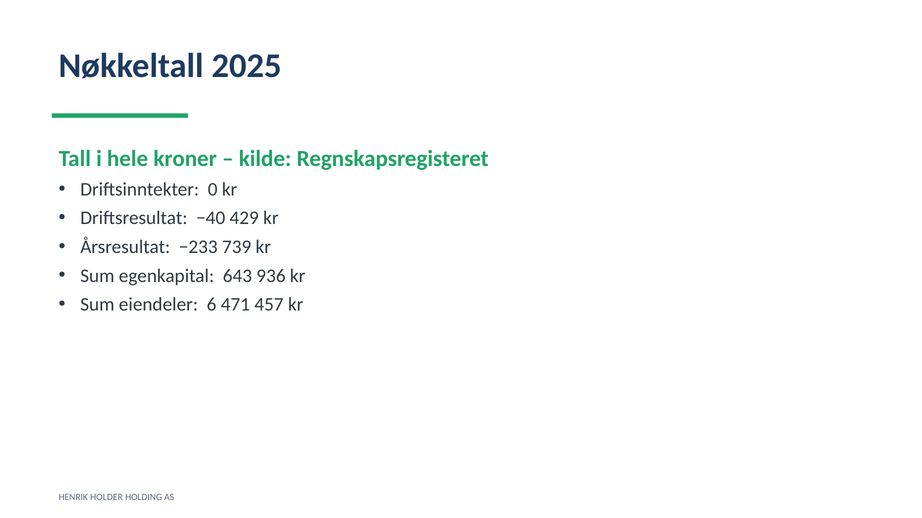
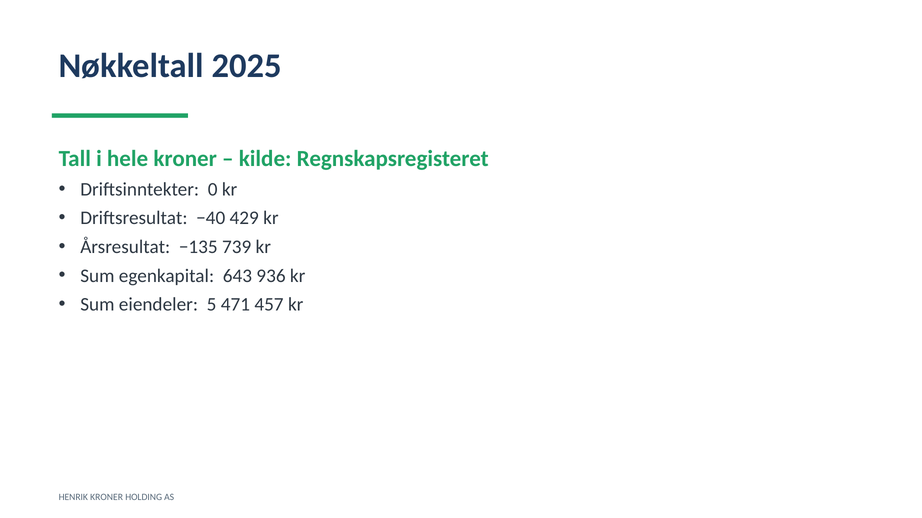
−233: −233 -> −135
6: 6 -> 5
HENRIK HOLDER: HOLDER -> KRONER
